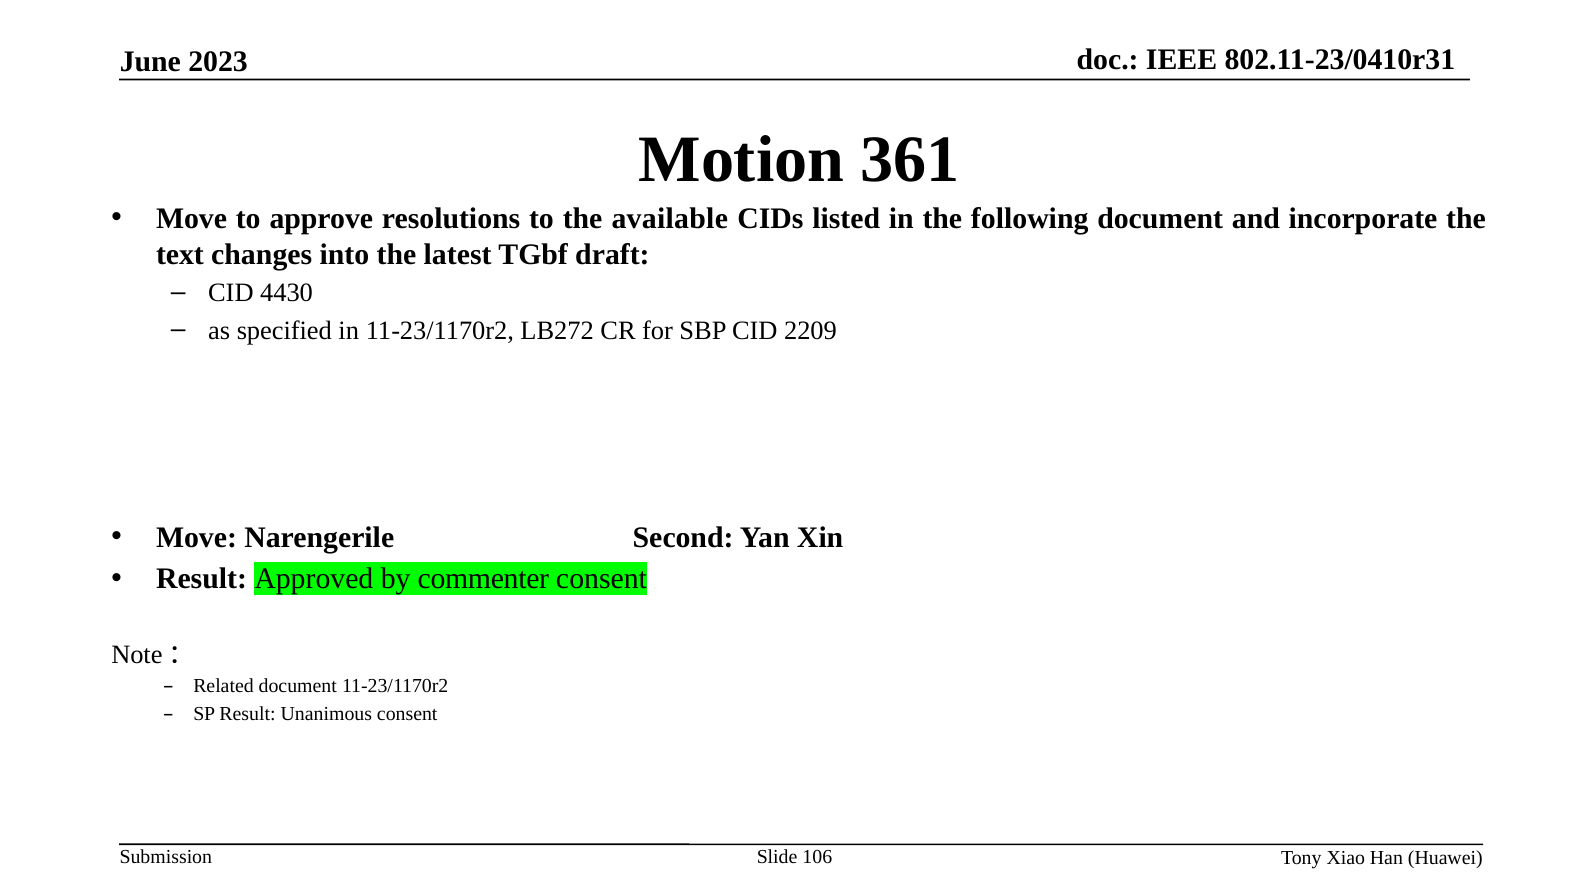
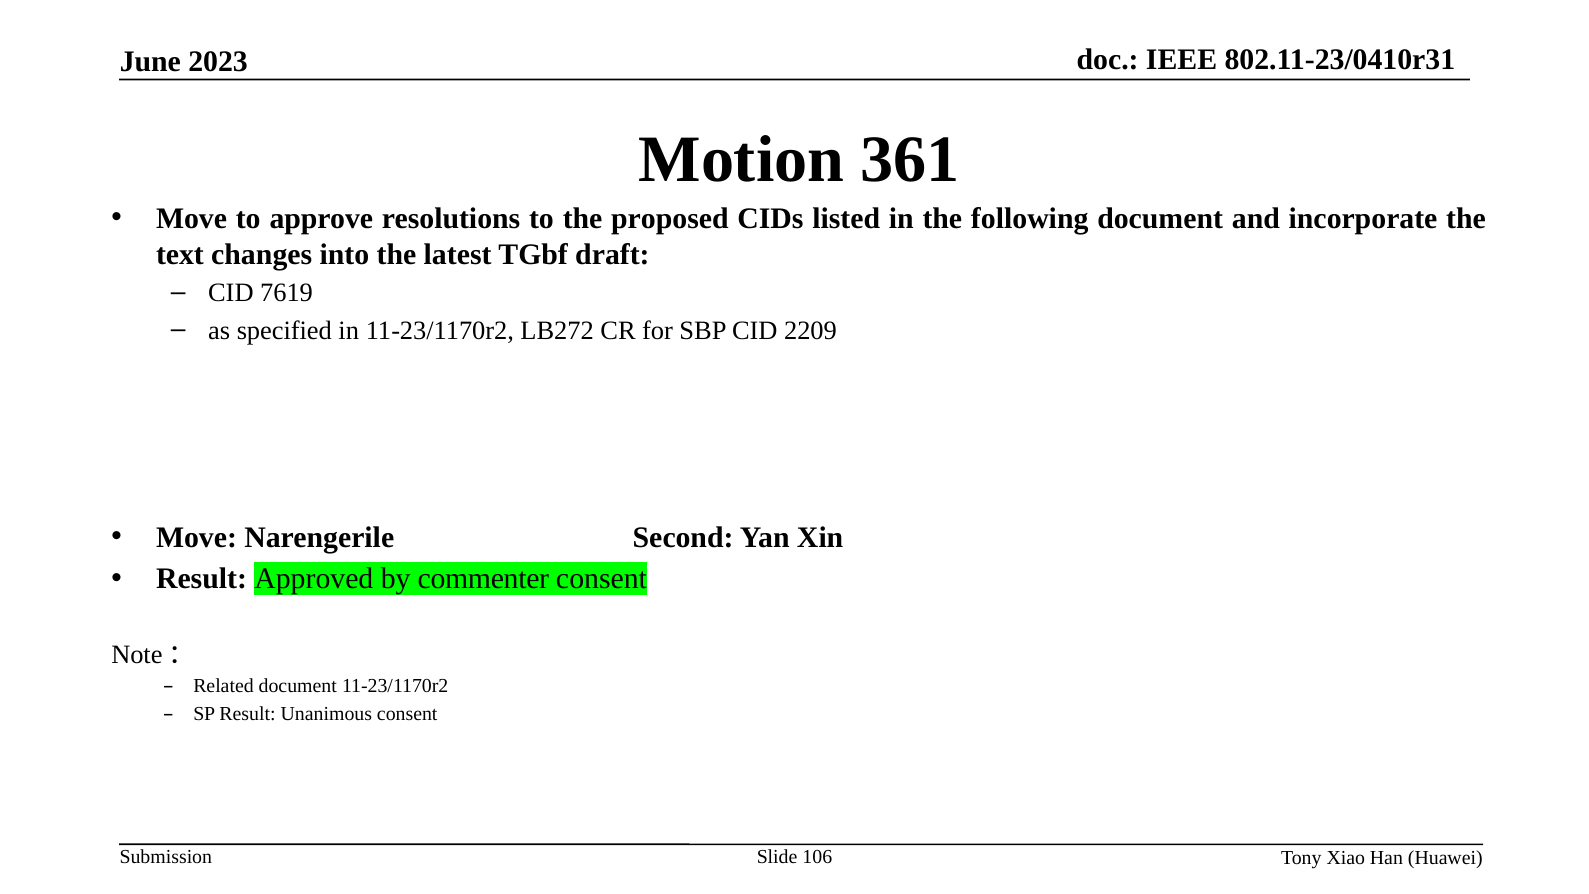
available: available -> proposed
4430: 4430 -> 7619
